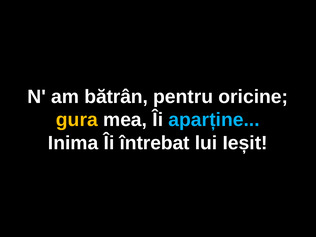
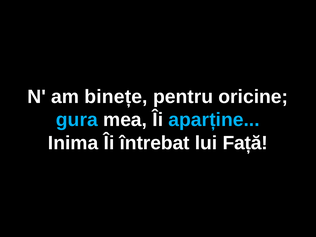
bătrân: bătrân -> binețe
gura colour: yellow -> light blue
Ieșit: Ieșit -> Față
